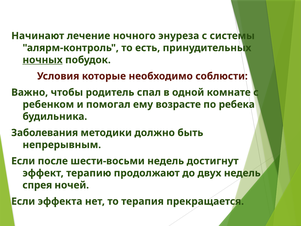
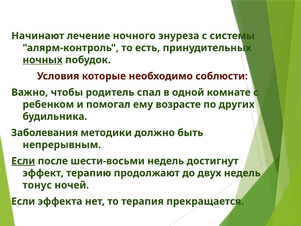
ребека: ребека -> других
Если at (23, 161) underline: none -> present
спрея: спрея -> тонус
